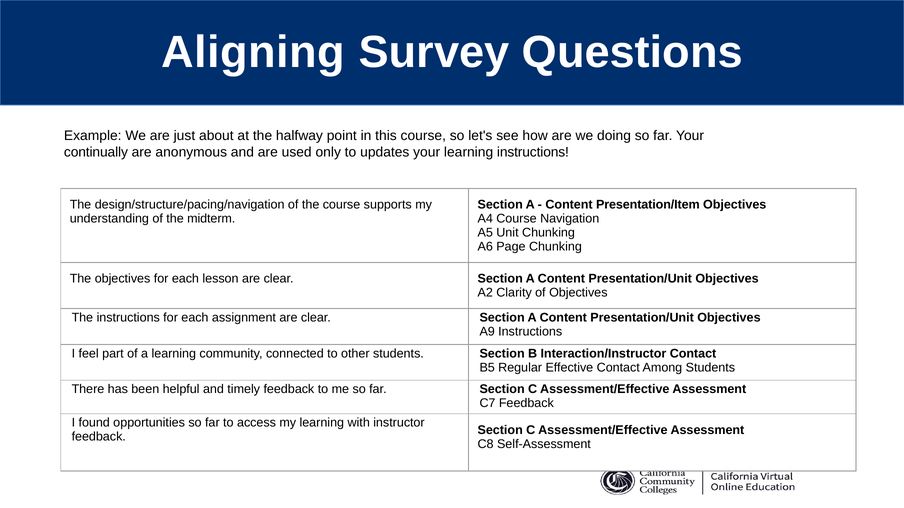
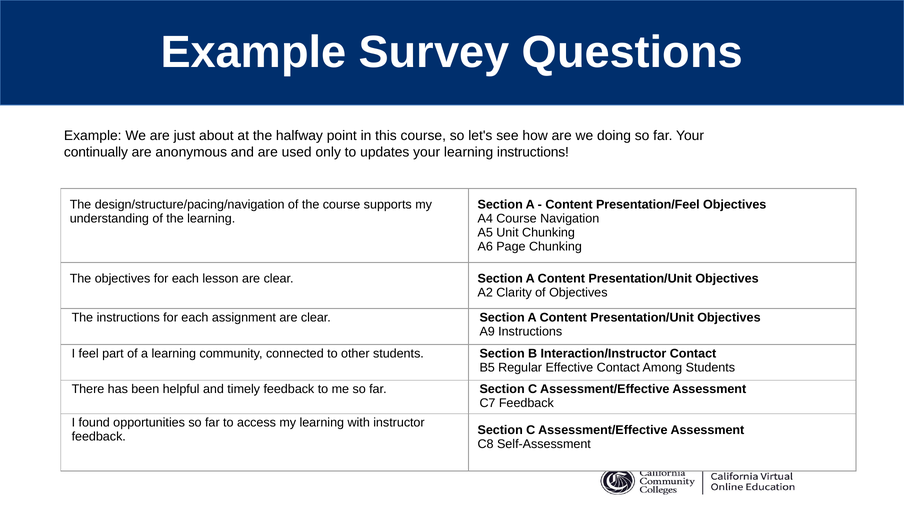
Aligning at (253, 52): Aligning -> Example
Presentation/Item: Presentation/Item -> Presentation/Feel
the midterm: midterm -> learning
